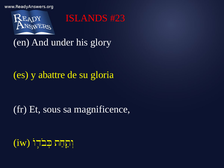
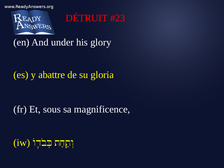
ISLANDS: ISLANDS -> DÉTRUIT
